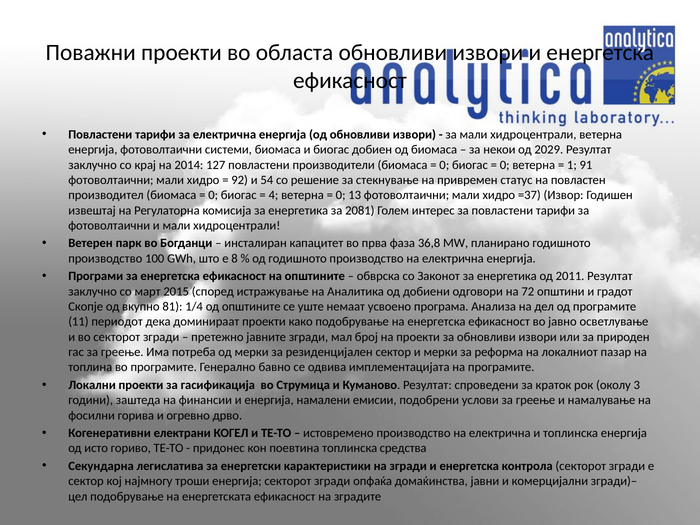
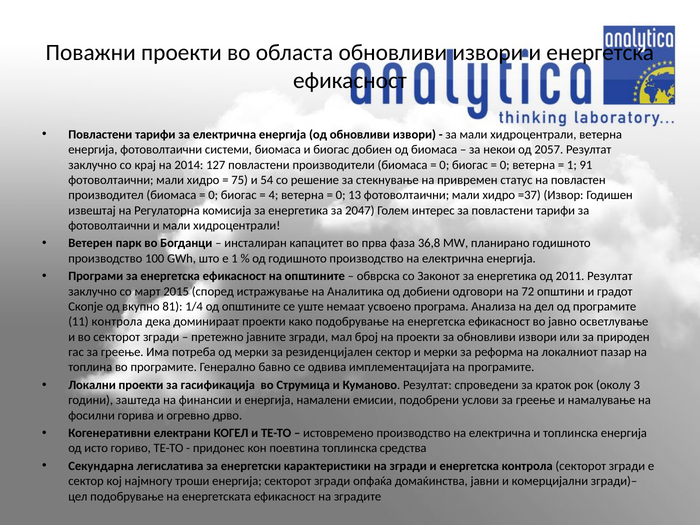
2029: 2029 -> 2057
92: 92 -> 75
2081: 2081 -> 2047
е 8: 8 -> 1
11 периодот: периодот -> контрола
